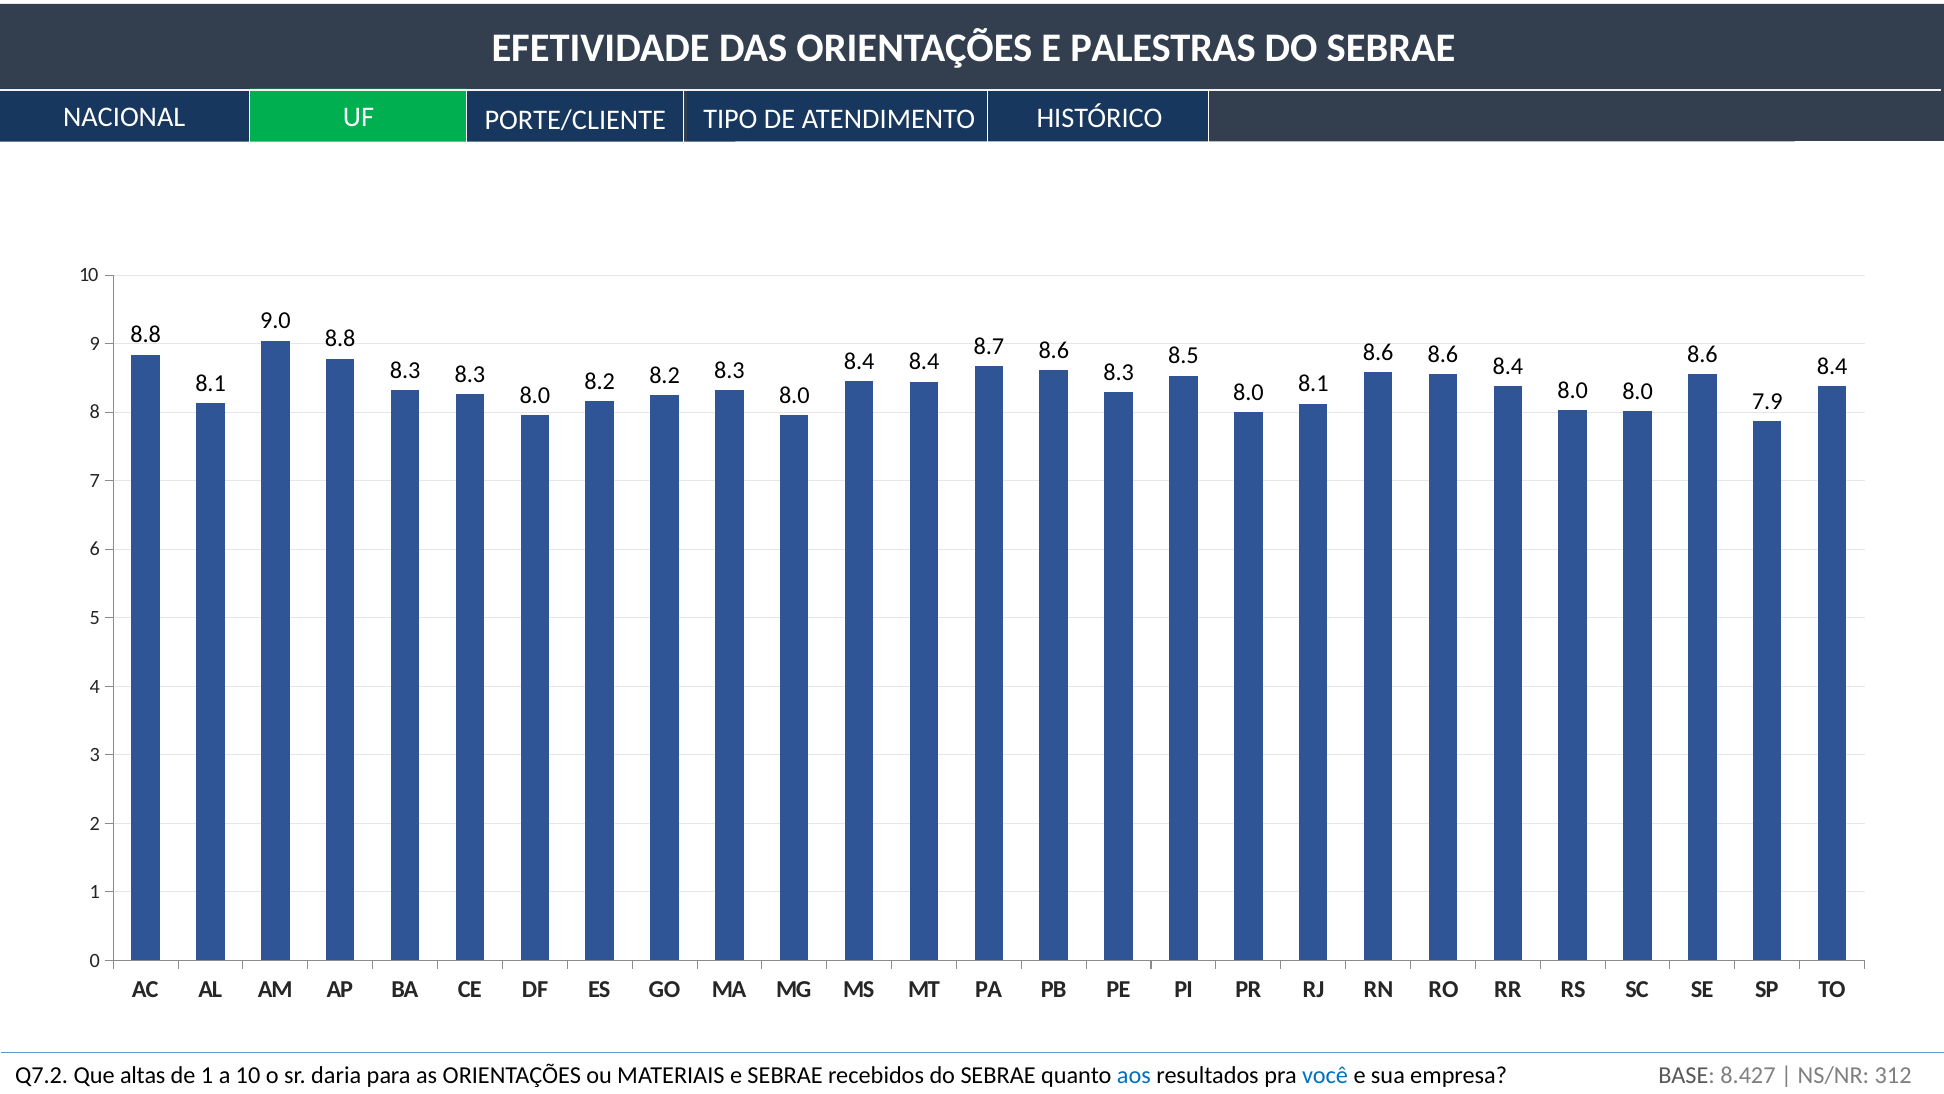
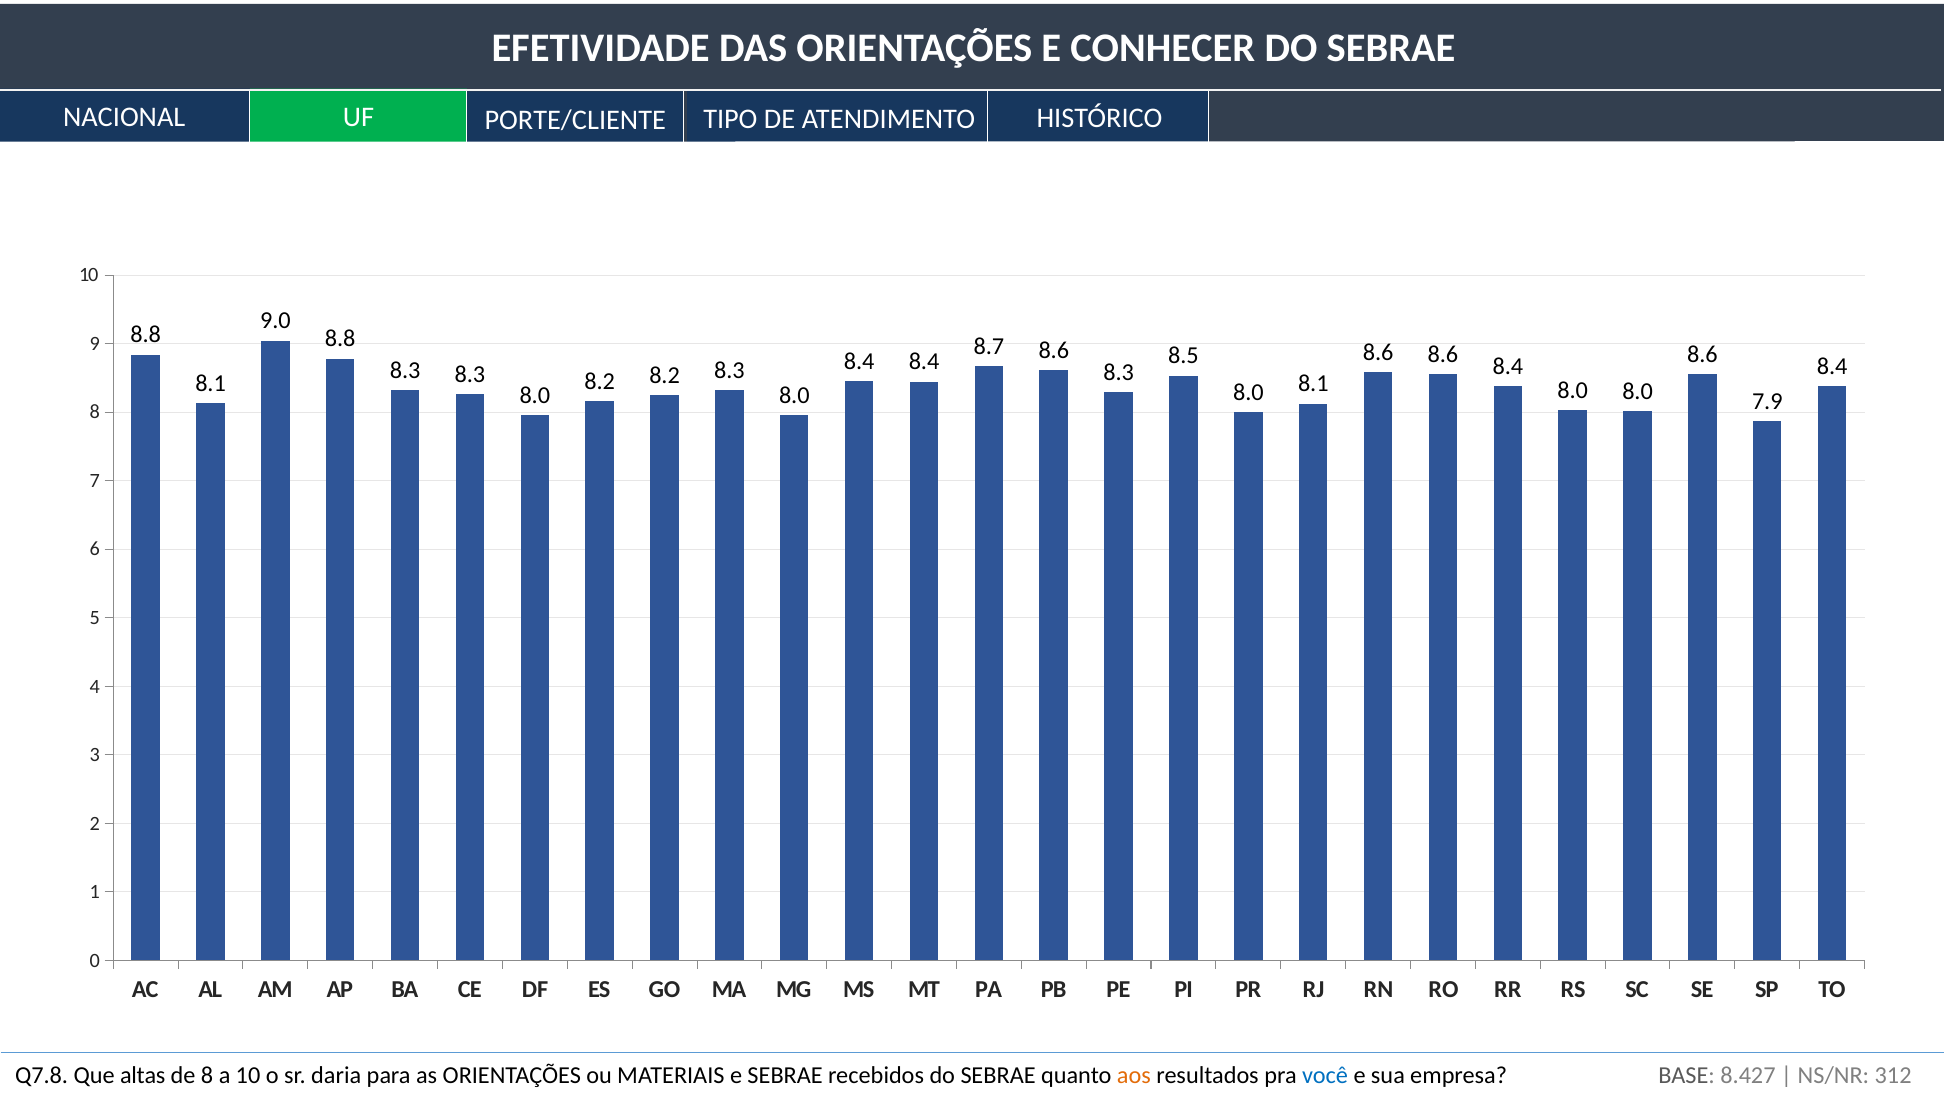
PALESTRAS: PALESTRAS -> CONHECER
Q7.2: Q7.2 -> Q7.8
de 1: 1 -> 8
aos colour: blue -> orange
